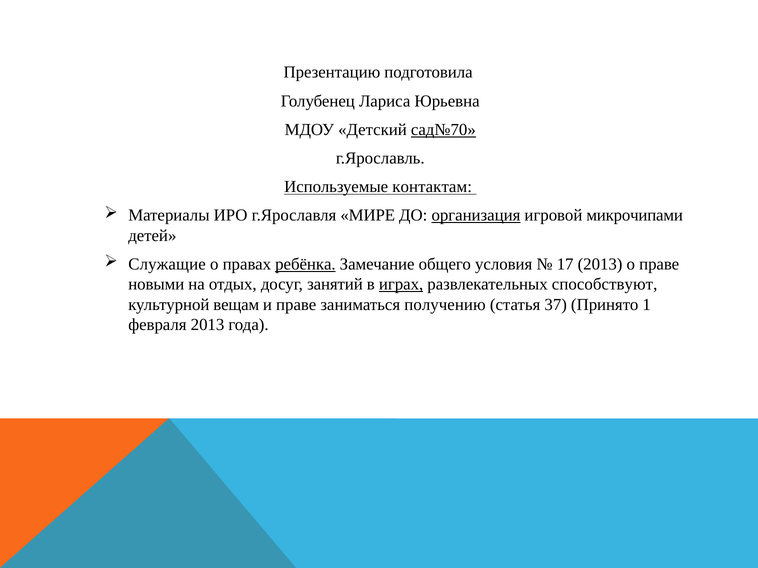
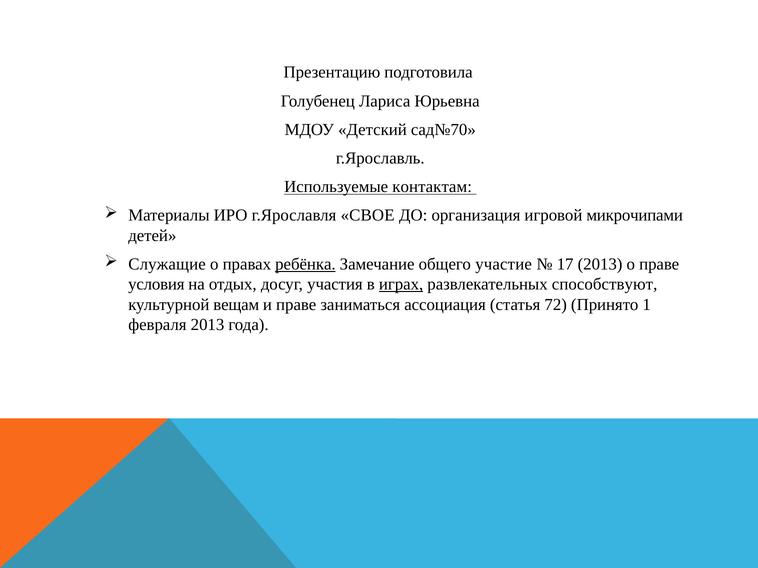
сад№70 underline: present -> none
МИРЕ: МИРЕ -> СВОЕ
организация underline: present -> none
условия: условия -> участие
новыми: новыми -> условия
занятий: занятий -> участия
получению: получению -> ассоциация
37: 37 -> 72
